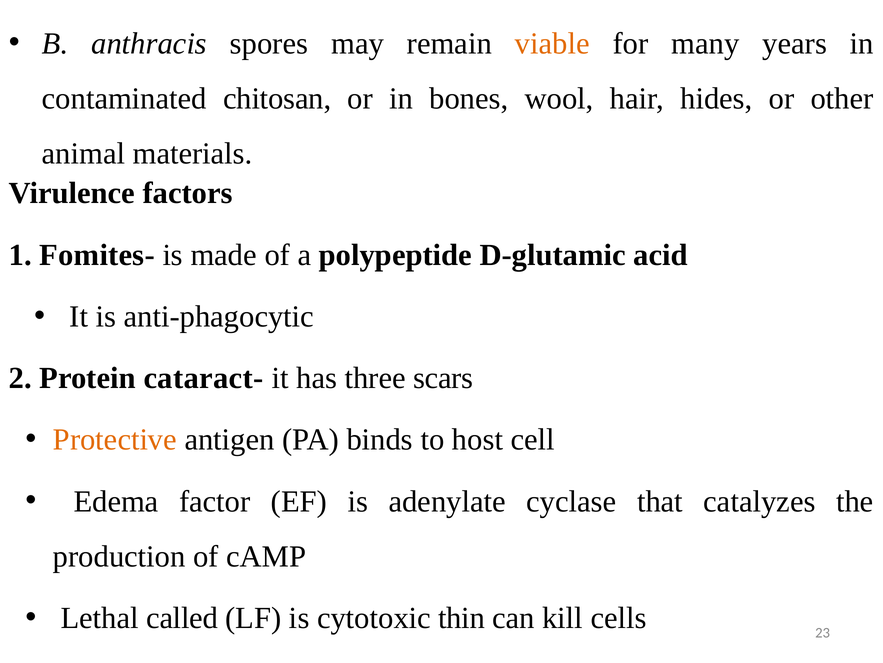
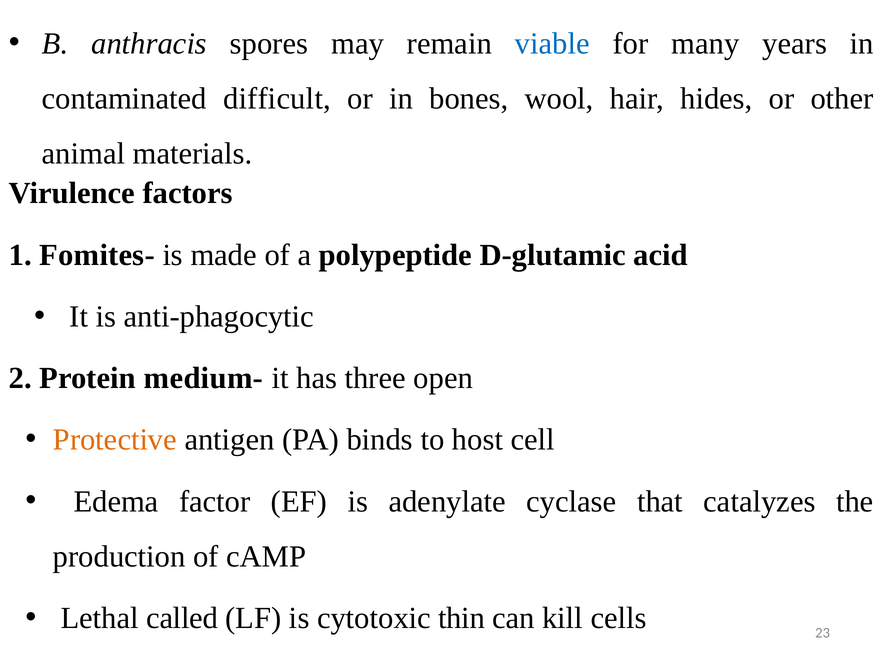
viable colour: orange -> blue
chitosan: chitosan -> difficult
cataract-: cataract- -> medium-
scars: scars -> open
